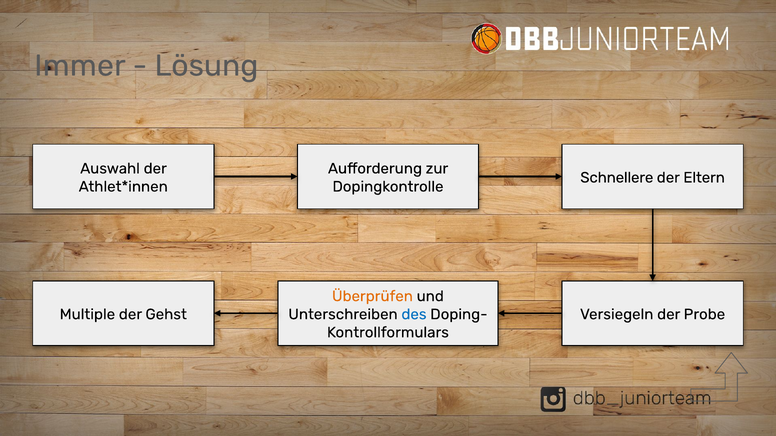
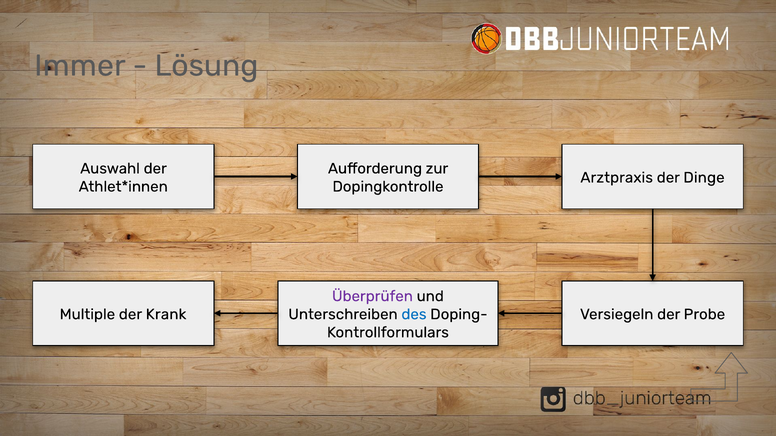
Schnellere: Schnellere -> Arztpraxis
Eltern: Eltern -> Dinge
Überprüfen colour: orange -> purple
Gehst: Gehst -> Krank
